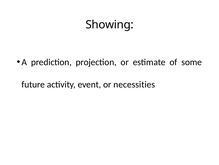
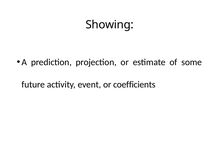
necessities: necessities -> coefficients
